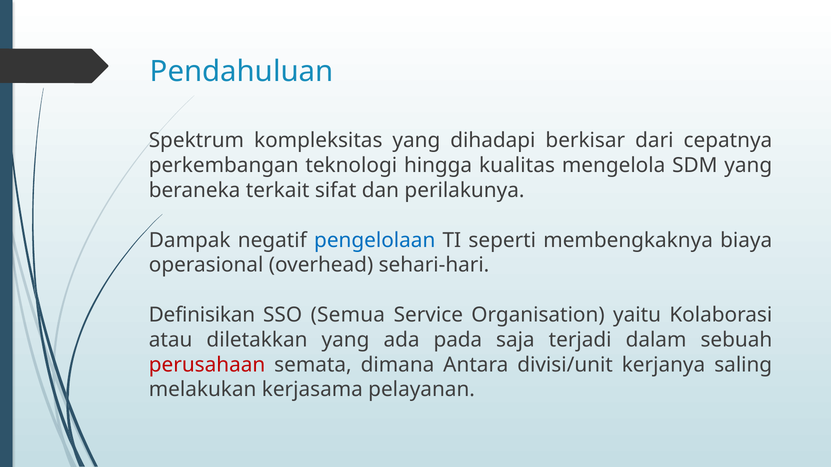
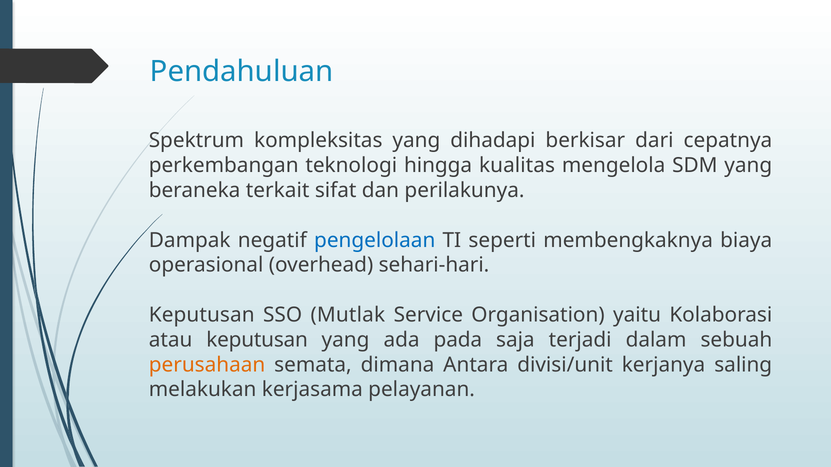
Definisikan at (202, 315): Definisikan -> Keputusan
Semua: Semua -> Mutlak
atau diletakkan: diletakkan -> keputusan
perusahaan colour: red -> orange
